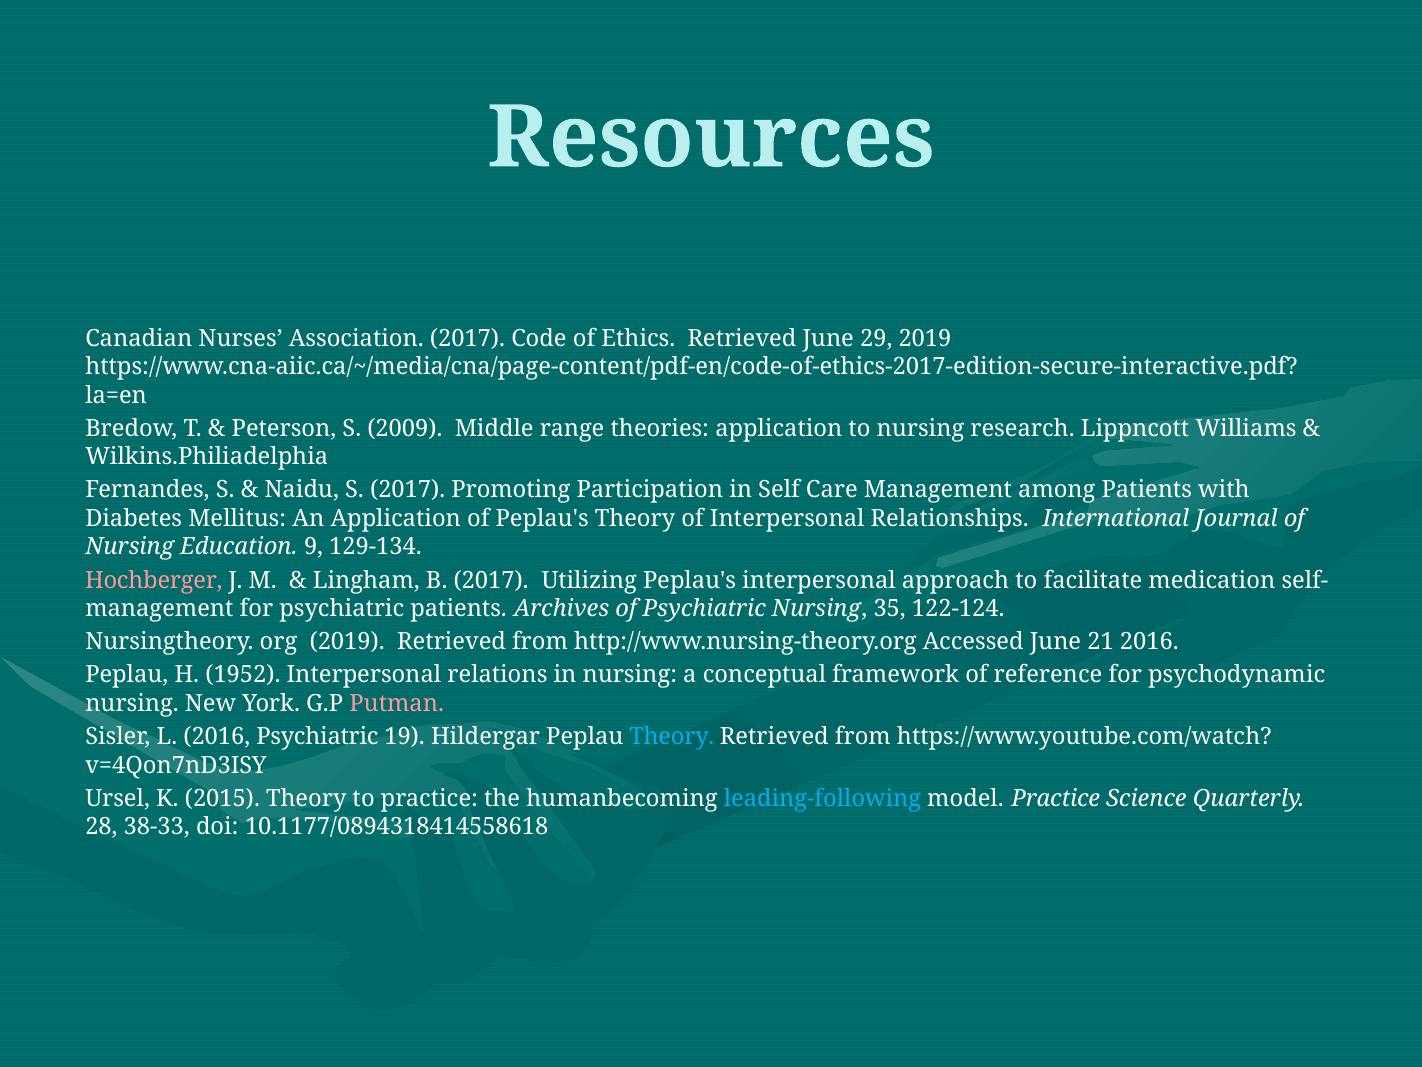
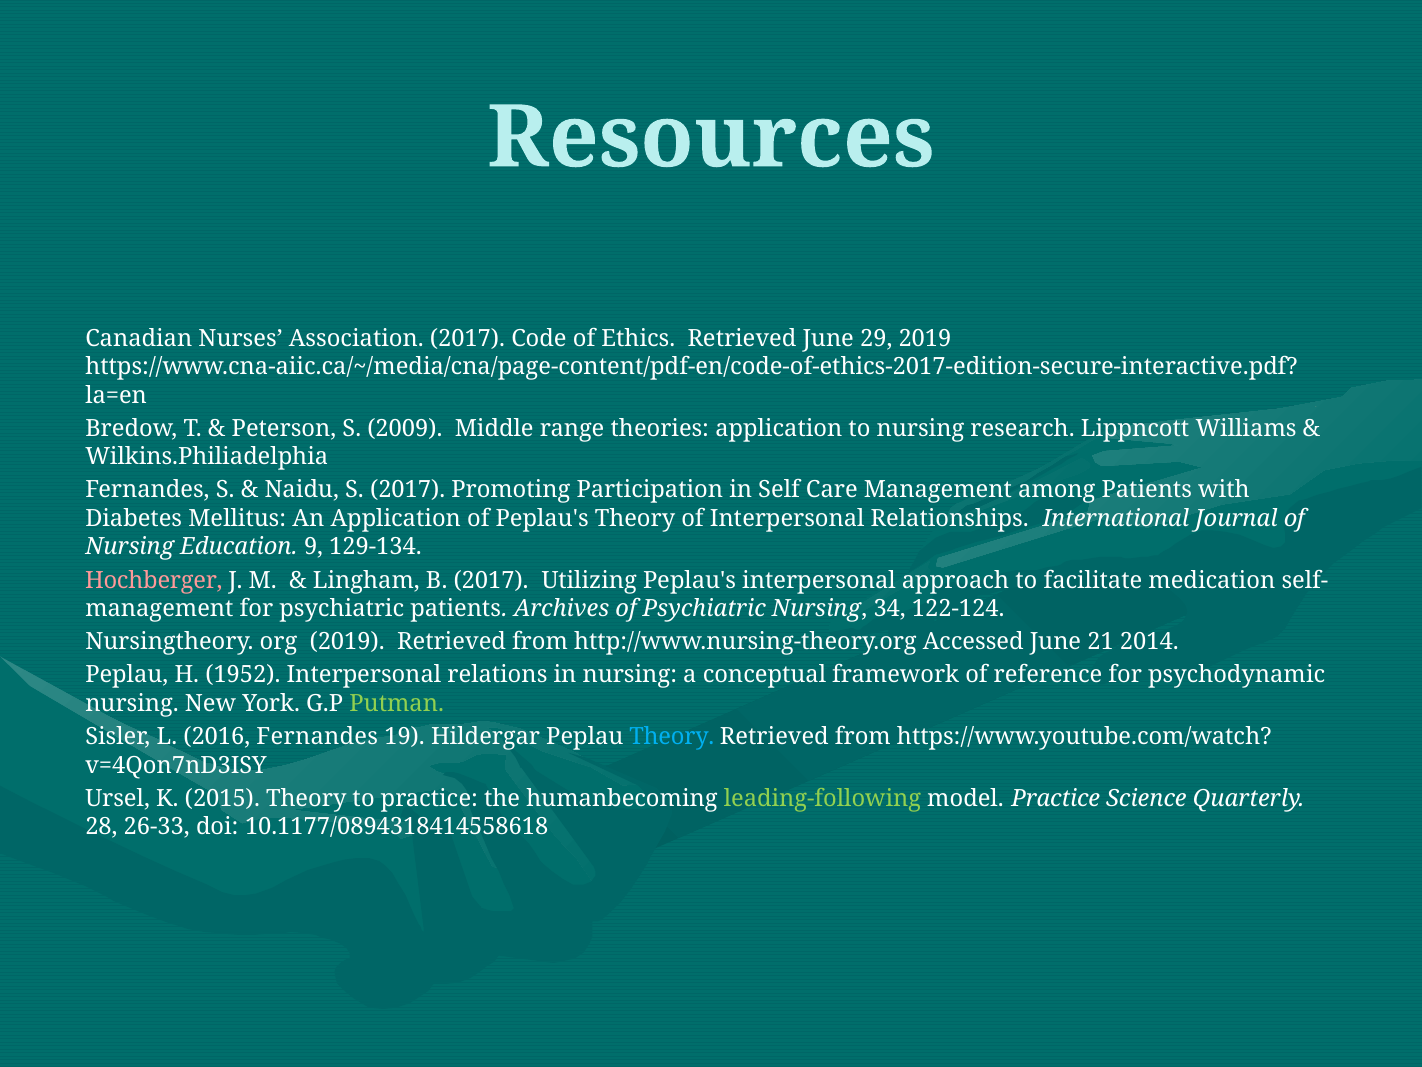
35: 35 -> 34
21 2016: 2016 -> 2014
Putman colour: pink -> light green
2016 Psychiatric: Psychiatric -> Fernandes
leading-following colour: light blue -> light green
38-33: 38-33 -> 26-33
